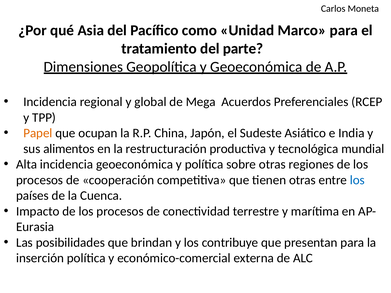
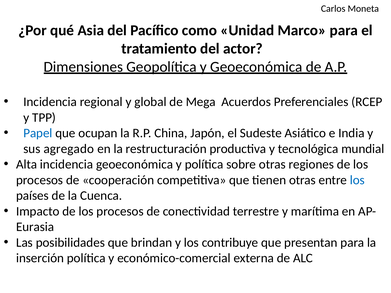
parte: parte -> actor
Papel colour: orange -> blue
alimentos: alimentos -> agregado
